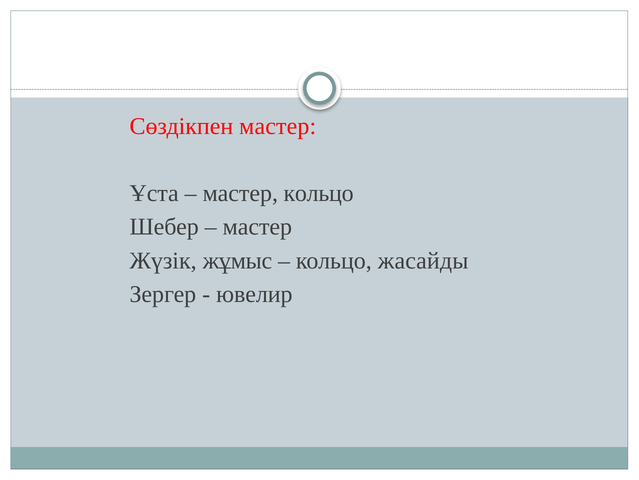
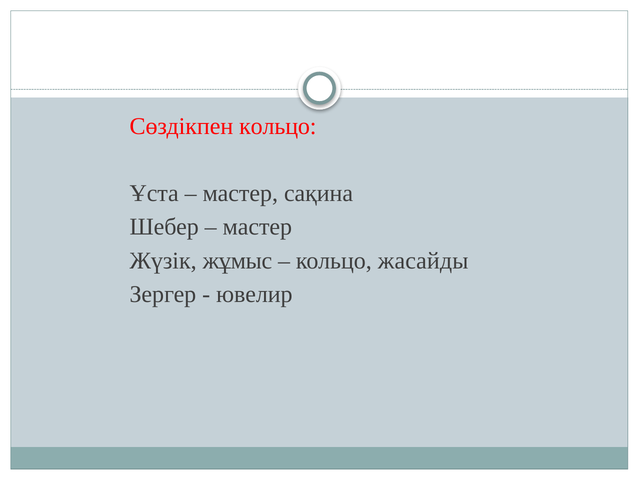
Сөздікпен мастер: мастер -> кольцо
мастер кольцо: кольцо -> сақина
